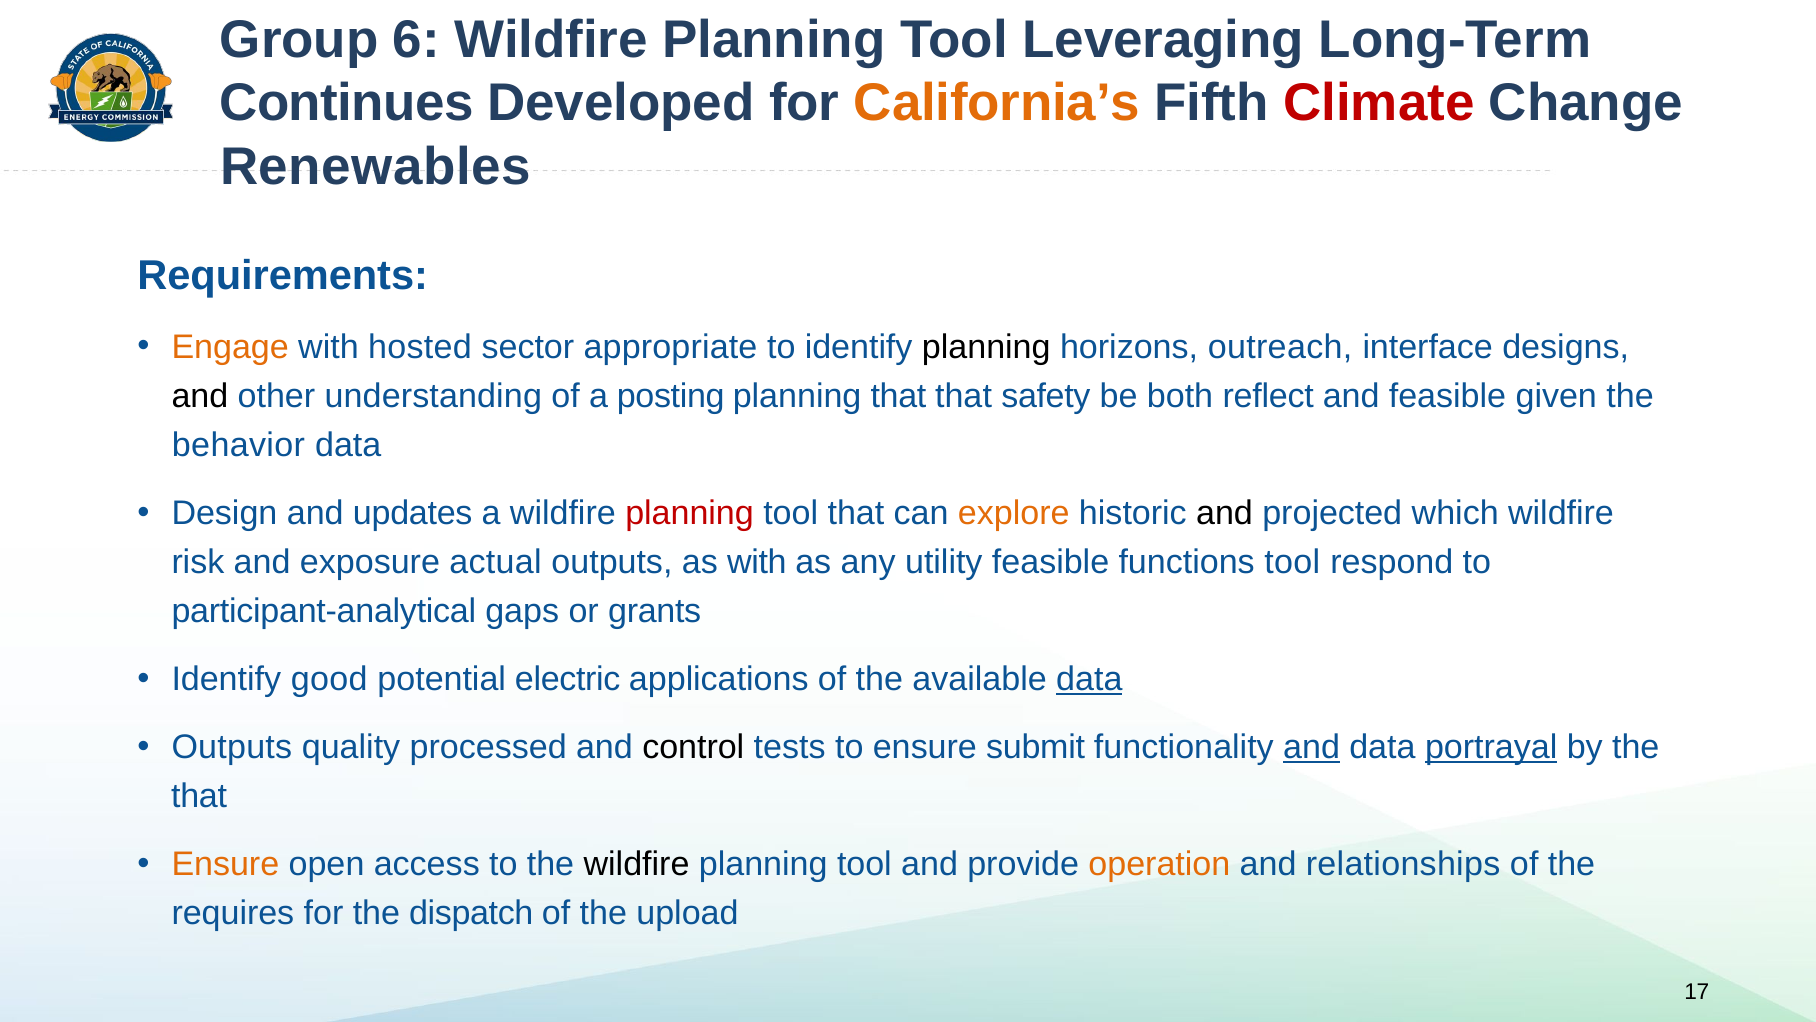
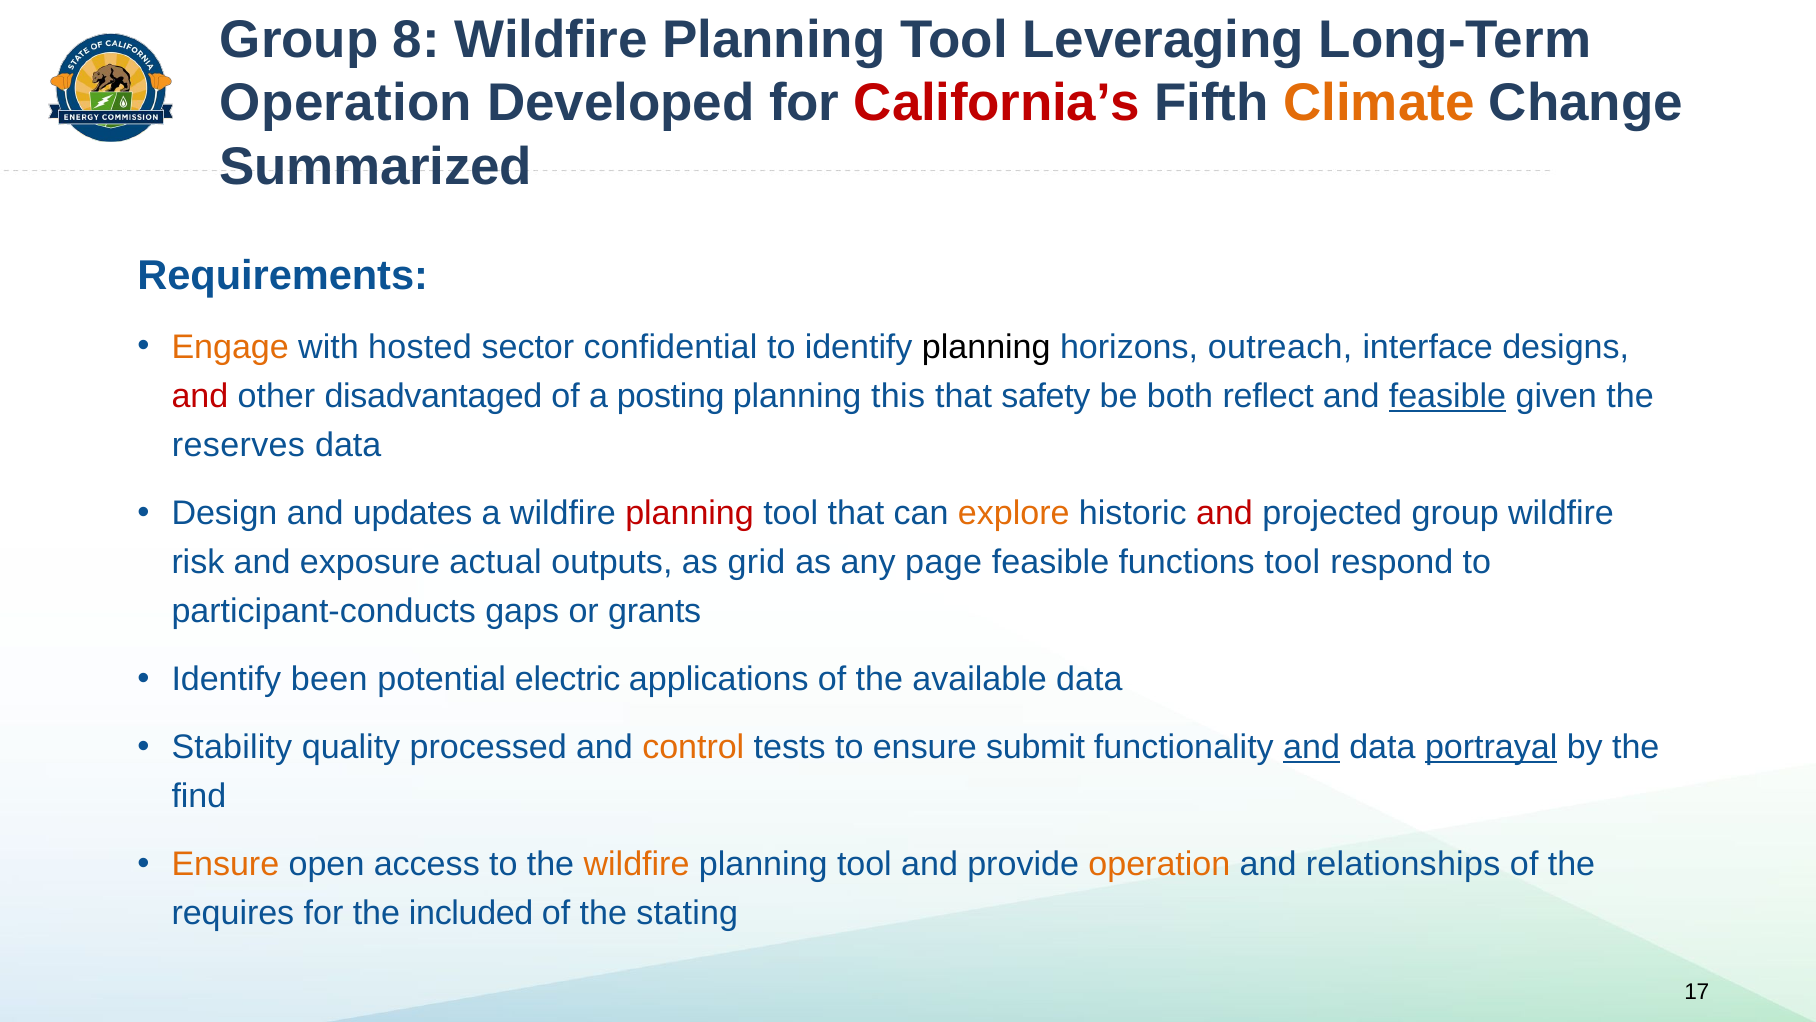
6: 6 -> 8
Continues at (347, 103): Continues -> Operation
California’s colour: orange -> red
Climate colour: red -> orange
Renewables: Renewables -> Summarized
appropriate: appropriate -> confidential
and at (200, 396) colour: black -> red
understanding: understanding -> disadvantaged
planning that: that -> this
feasible at (1448, 396) underline: none -> present
behavior: behavior -> reserves
and at (1225, 513) colour: black -> red
projected which: which -> group
as with: with -> grid
utility: utility -> page
participant-analytical: participant-analytical -> participant-conducts
good: good -> been
data at (1089, 679) underline: present -> none
Outputs at (232, 747): Outputs -> Stability
control colour: black -> orange
that at (199, 796): that -> find
wildfire at (637, 864) colour: black -> orange
dispatch: dispatch -> included
upload: upload -> stating
